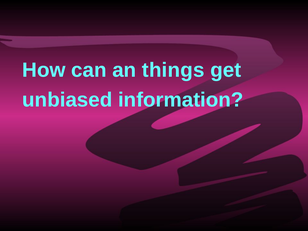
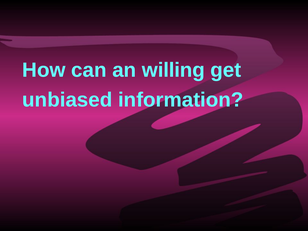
things: things -> willing
